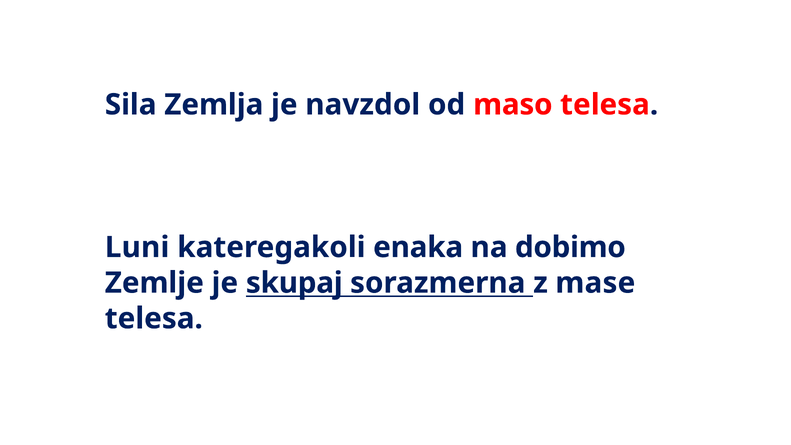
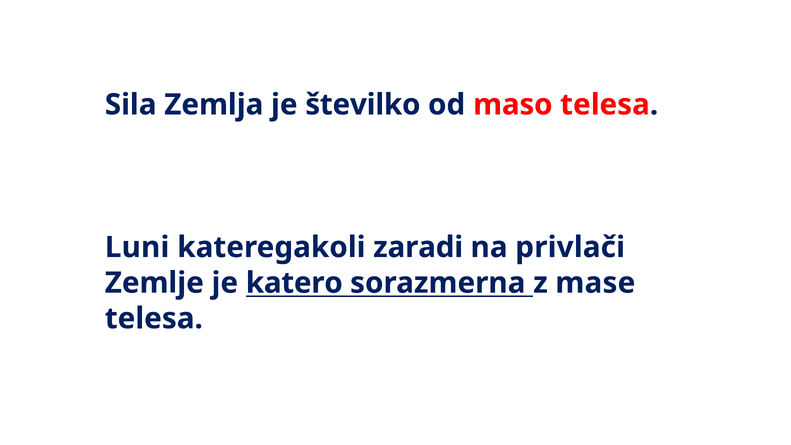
navzdol: navzdol -> številko
enaka: enaka -> zaradi
dobimo: dobimo -> privlači
skupaj: skupaj -> katero
